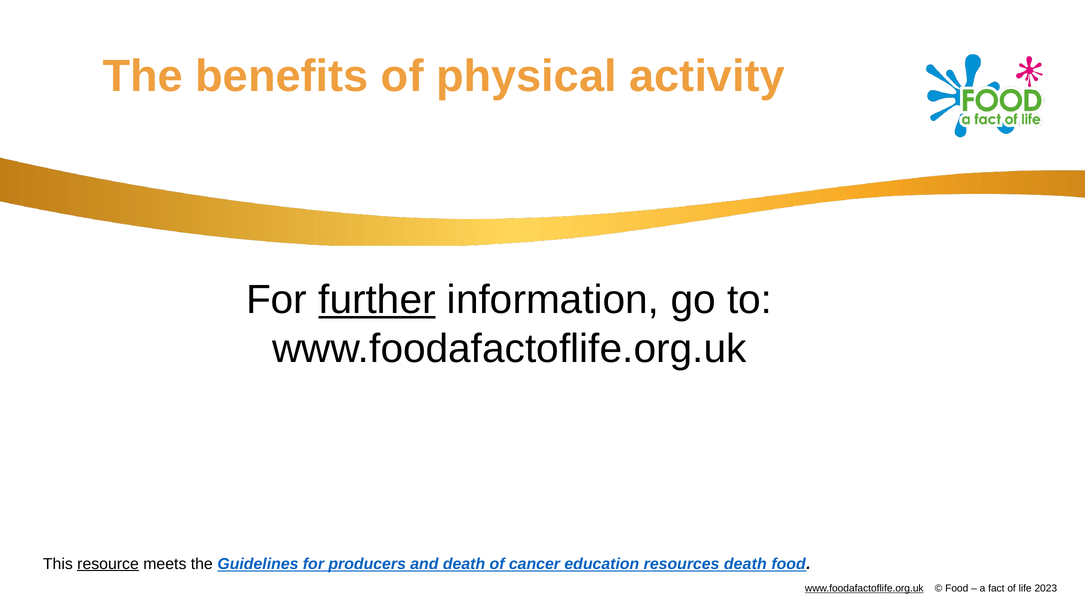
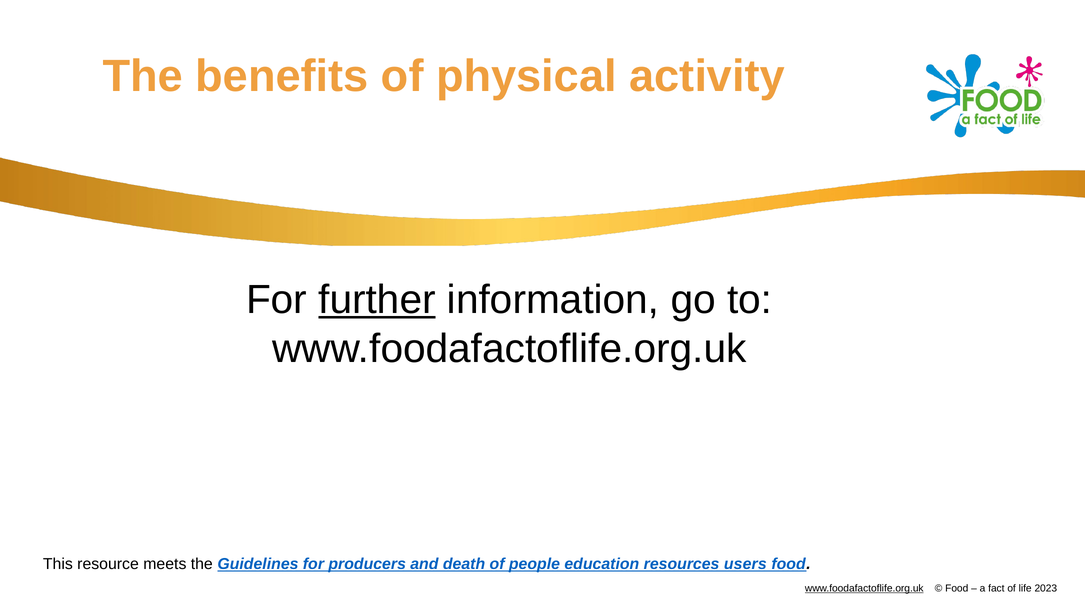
resource underline: present -> none
cancer: cancer -> people
resources death: death -> users
